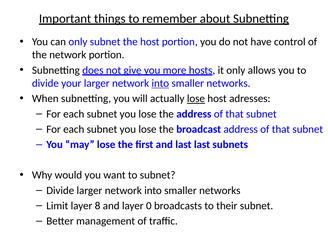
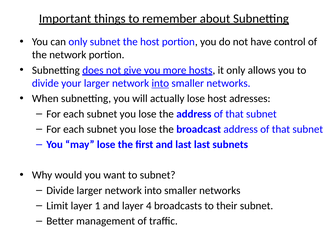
lose at (196, 99) underline: present -> none
8: 8 -> 1
0: 0 -> 4
